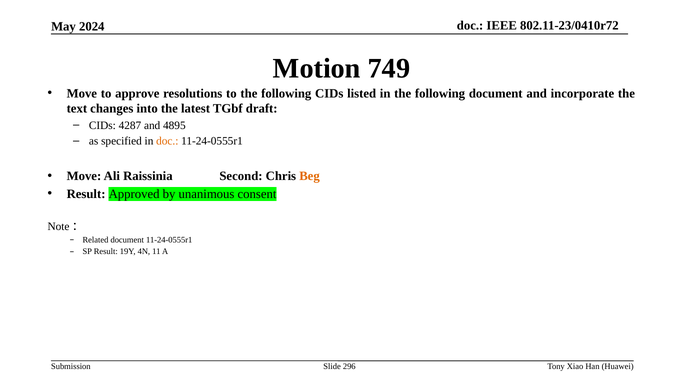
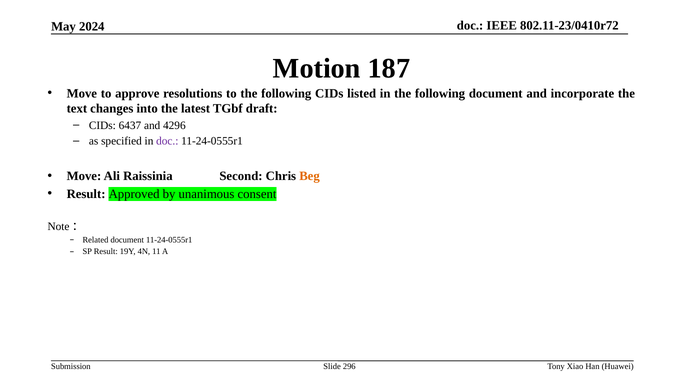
749: 749 -> 187
4287: 4287 -> 6437
4895: 4895 -> 4296
doc at (167, 141) colour: orange -> purple
